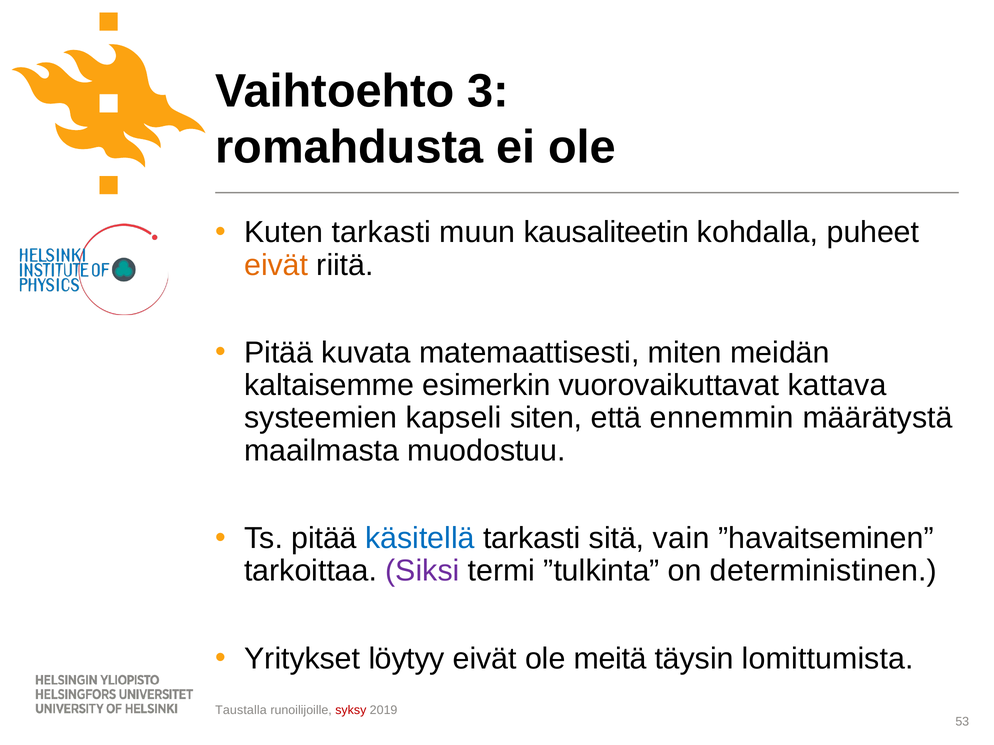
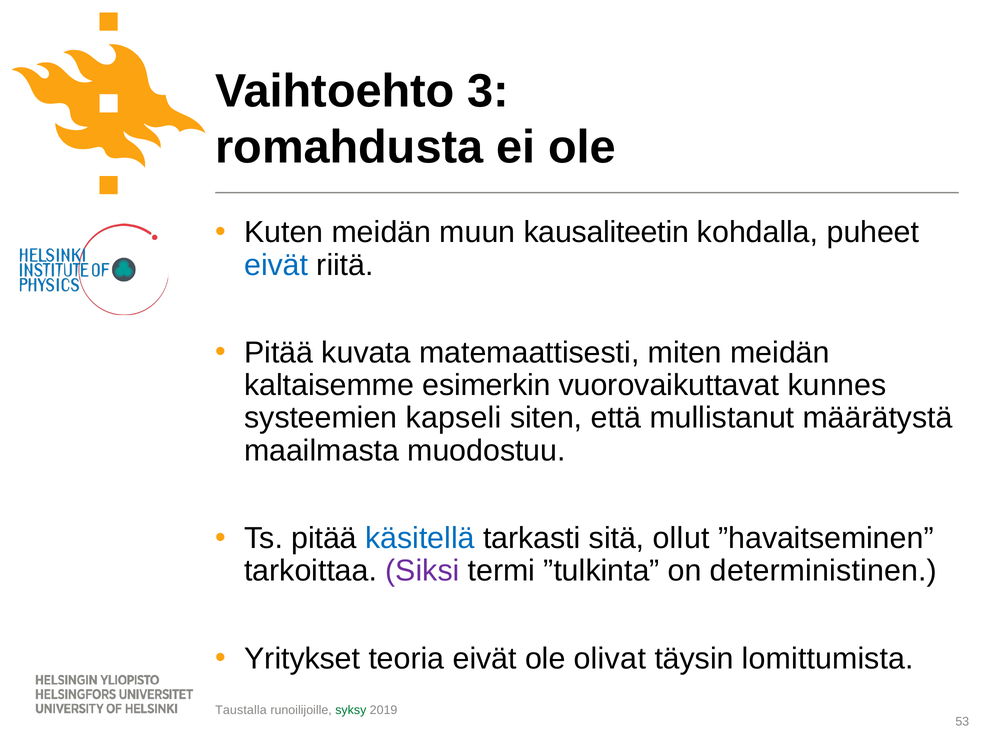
Kuten tarkasti: tarkasti -> meidän
eivät at (276, 265) colour: orange -> blue
kattava: kattava -> kunnes
ennemmin: ennemmin -> mullistanut
vain: vain -> ollut
löytyy: löytyy -> teoria
meitä: meitä -> olivat
syksy colour: red -> green
